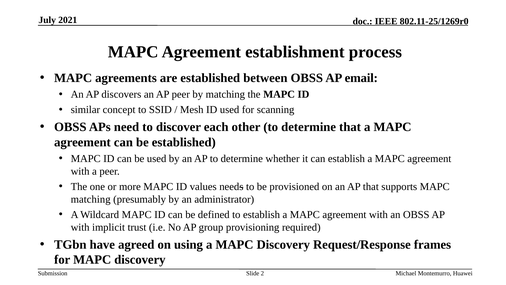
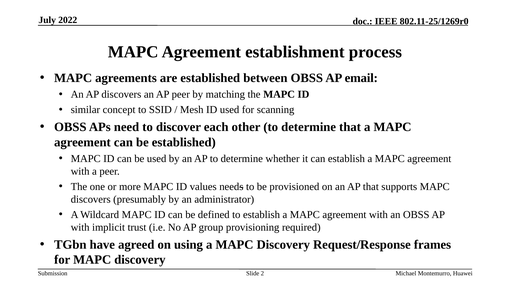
2021: 2021 -> 2022
matching at (91, 199): matching -> discovers
